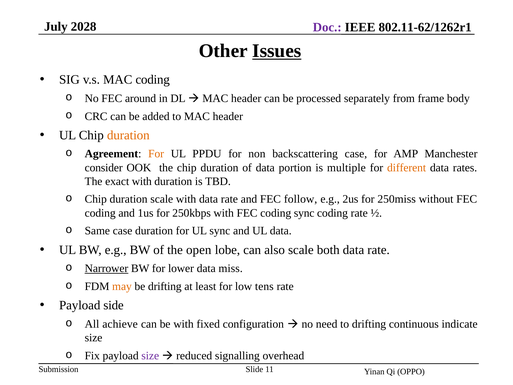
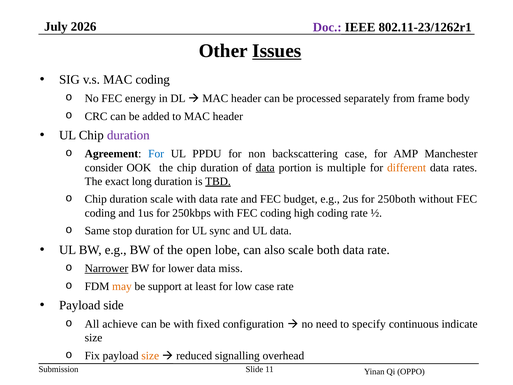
2028: 2028 -> 2026
802.11-62/1262r1: 802.11-62/1262r1 -> 802.11-23/1262r1
around: around -> energy
duration at (128, 135) colour: orange -> purple
For at (156, 154) colour: orange -> blue
data at (265, 167) underline: none -> present
exact with: with -> long
TBD underline: none -> present
follow: follow -> budget
250miss: 250miss -> 250both
coding sync: sync -> high
Same case: case -> stop
be drifting: drifting -> support
low tens: tens -> case
to drifting: drifting -> specify
size at (150, 356) colour: purple -> orange
